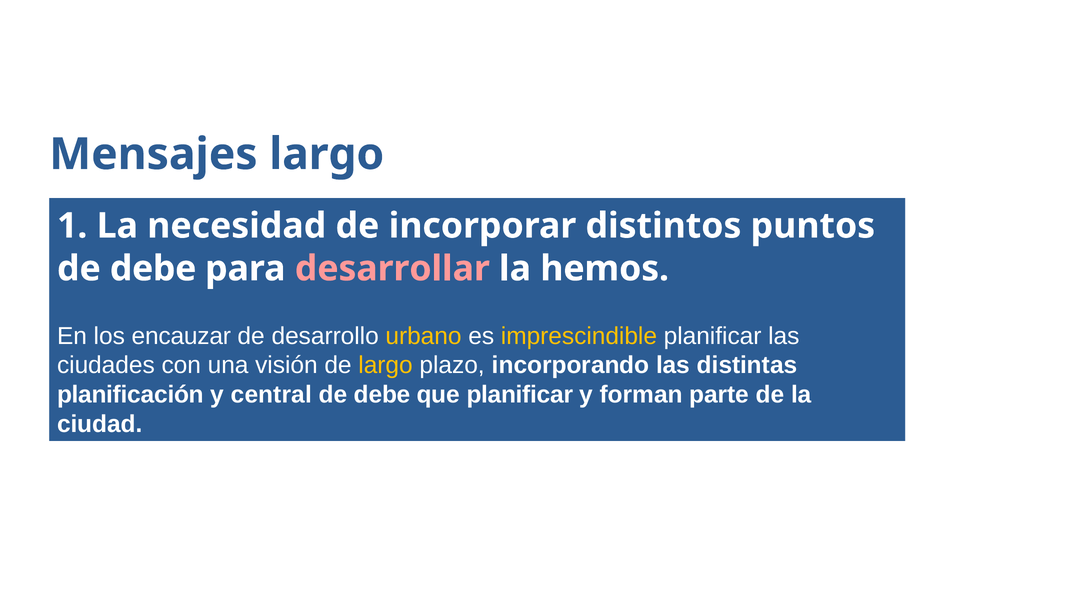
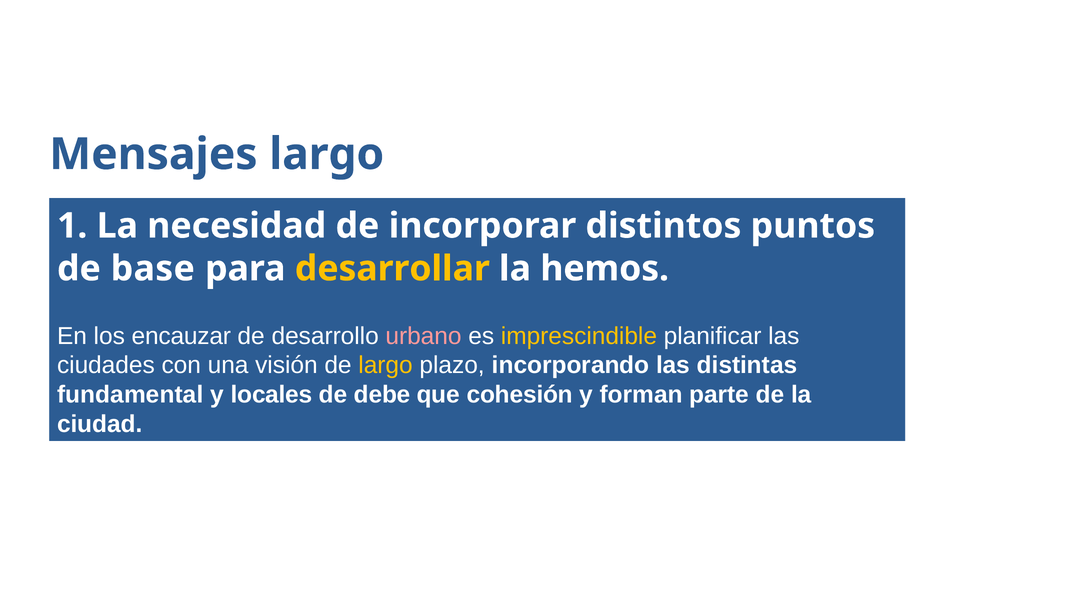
debe at (153, 269): debe -> base
desarrollar colour: pink -> yellow
urbano colour: yellow -> pink
planificación: planificación -> fundamental
central: central -> locales
que planificar: planificar -> cohesión
